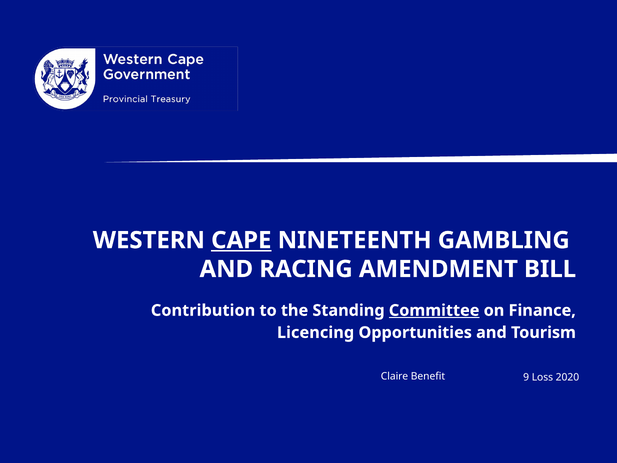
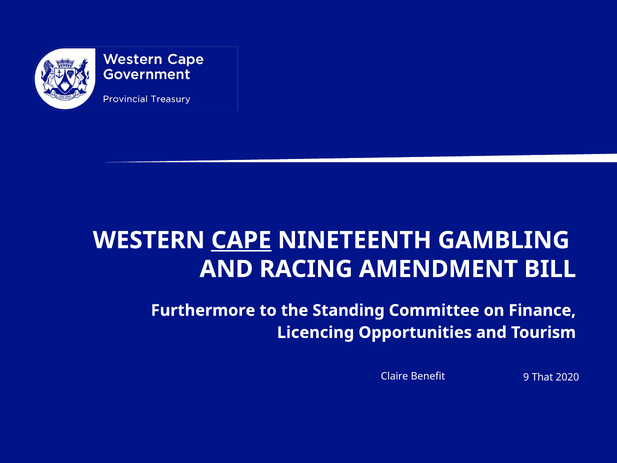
Contribution: Contribution -> Furthermore
Committee underline: present -> none
Loss: Loss -> That
